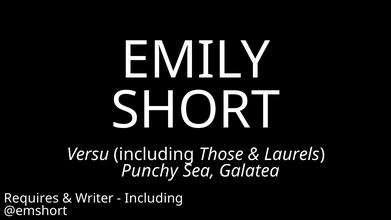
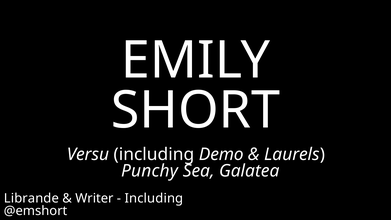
Those: Those -> Demo
Requires: Requires -> Librande
